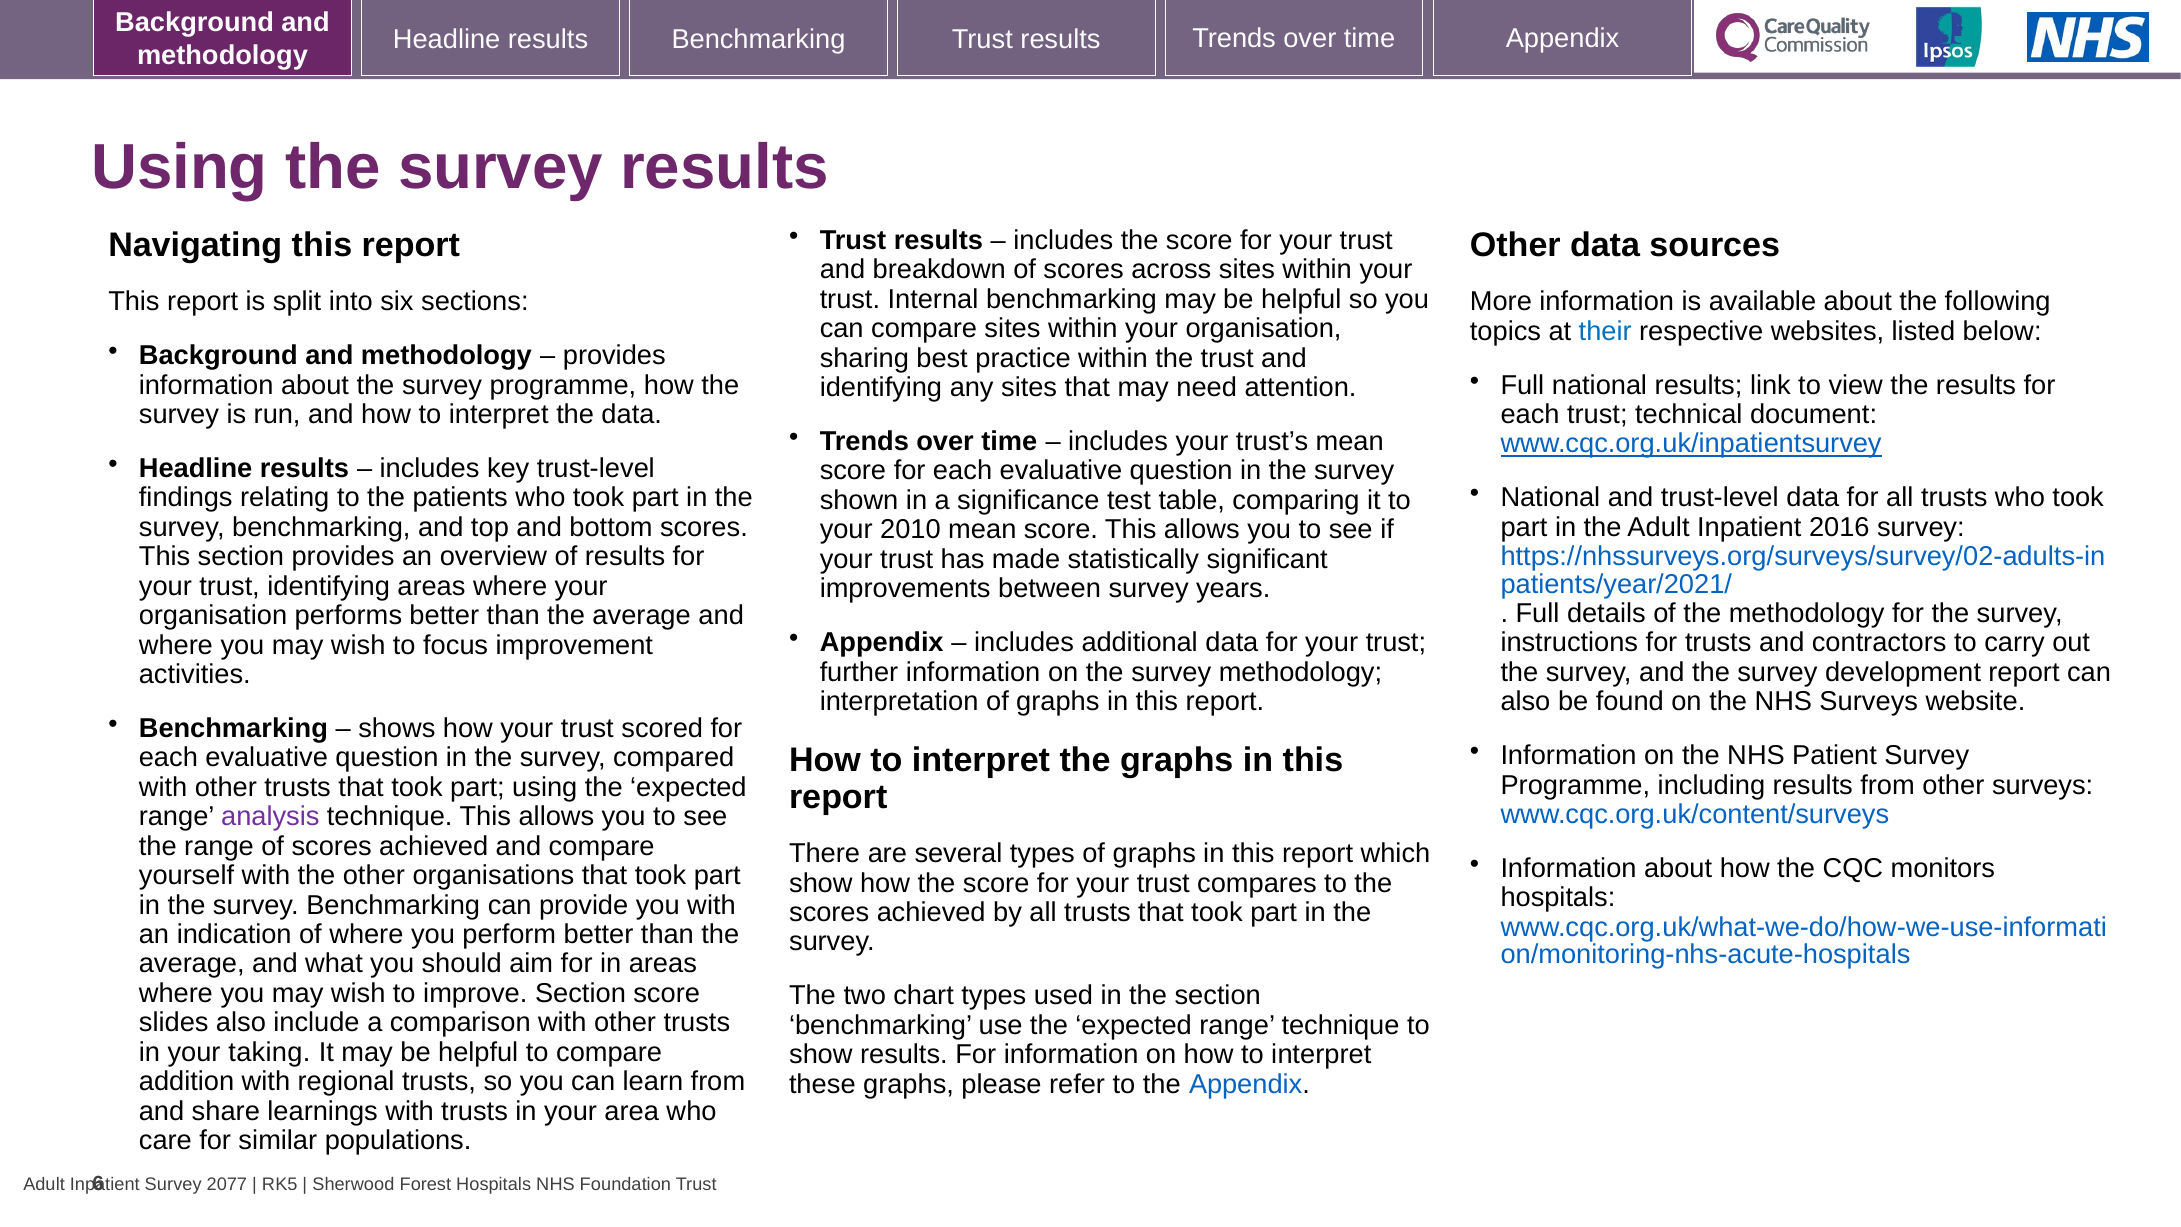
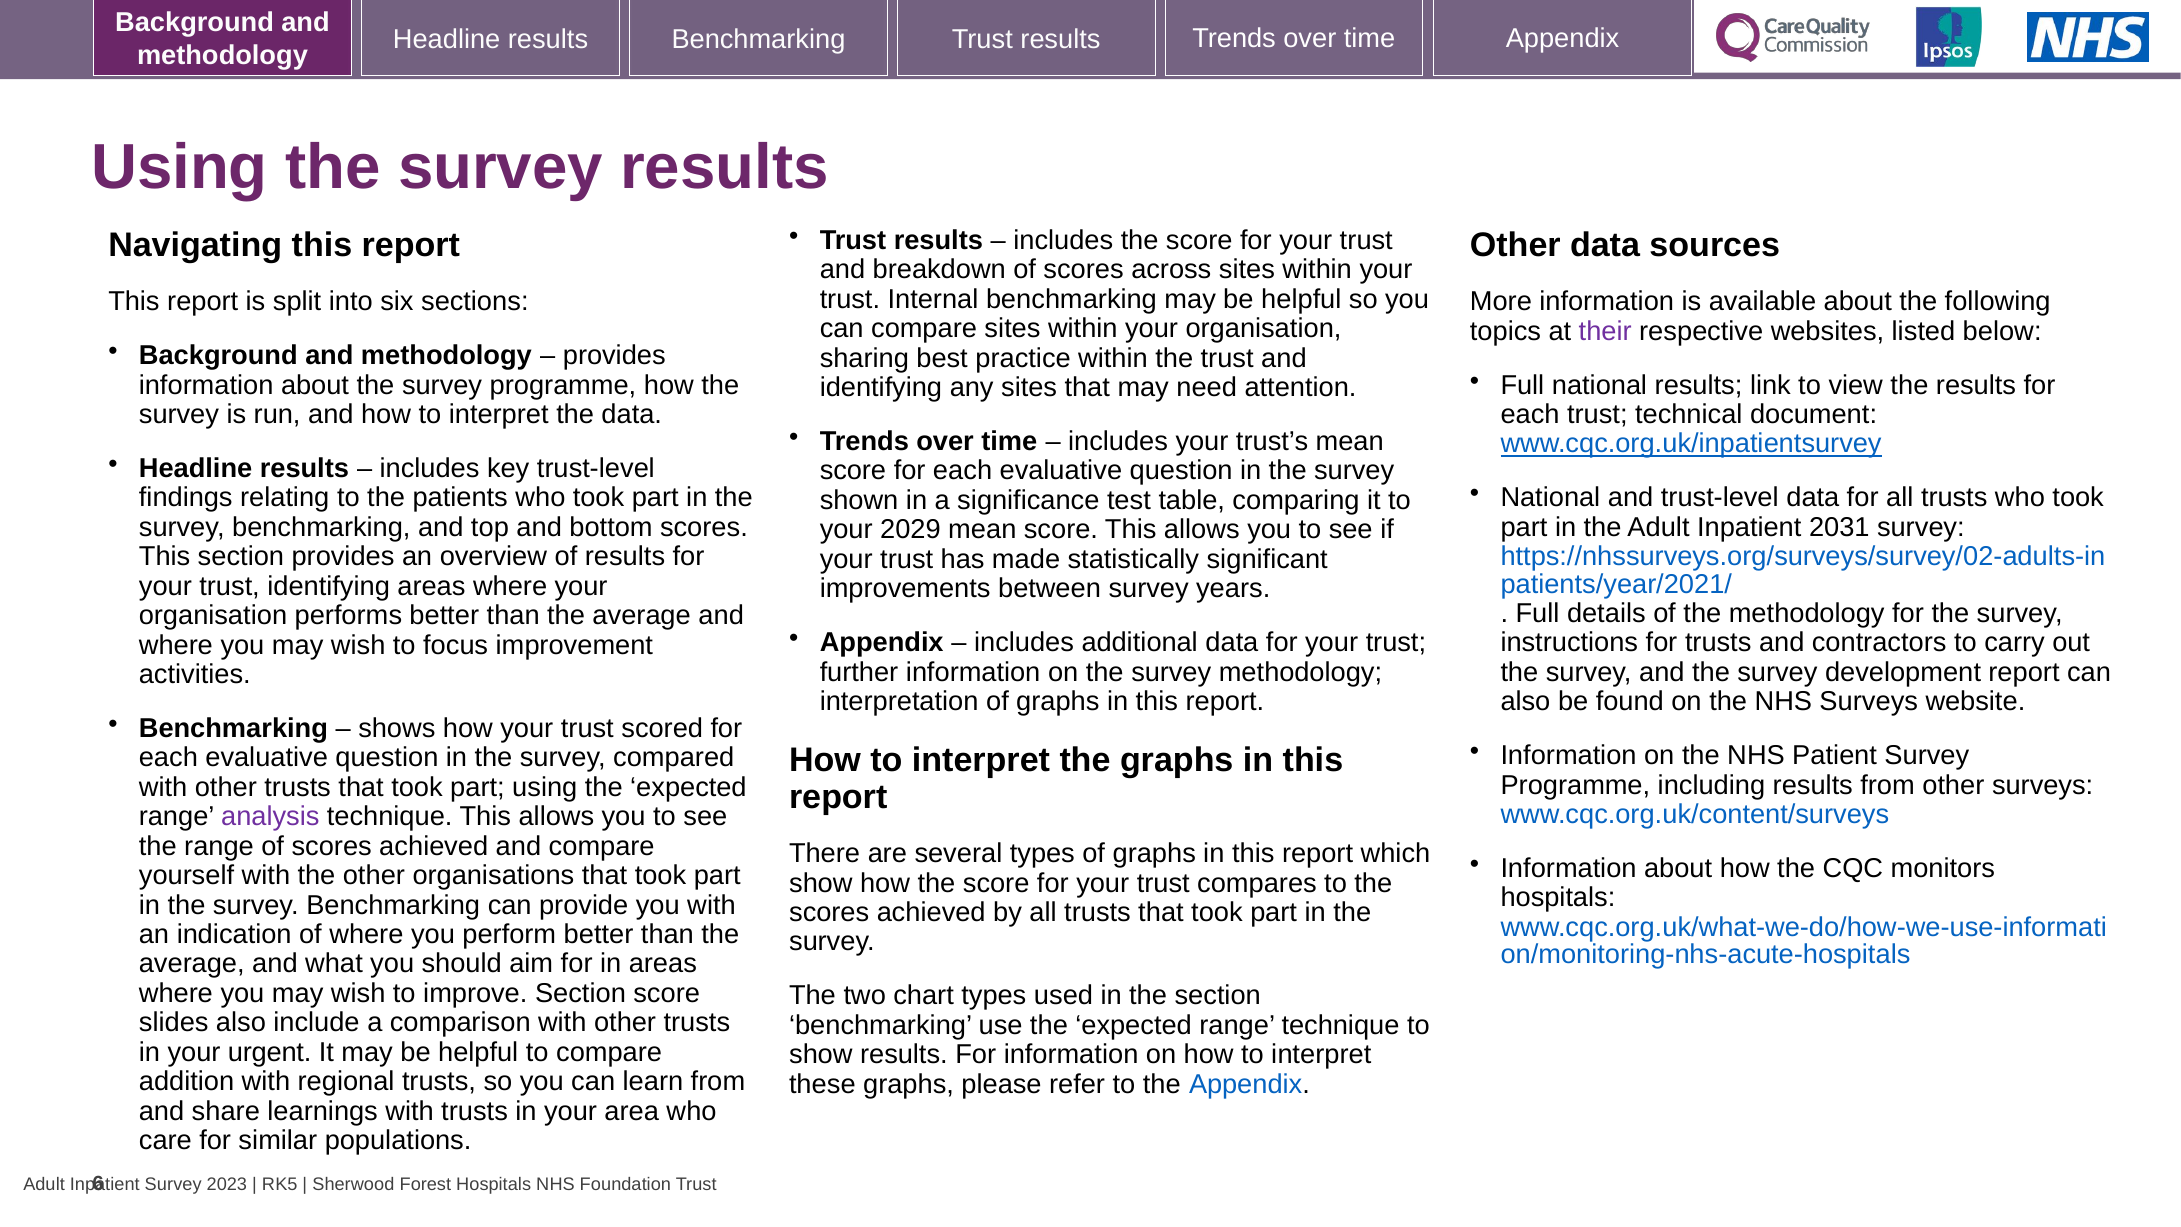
their colour: blue -> purple
2016: 2016 -> 2031
2010: 2010 -> 2029
taking: taking -> urgent
2077: 2077 -> 2023
